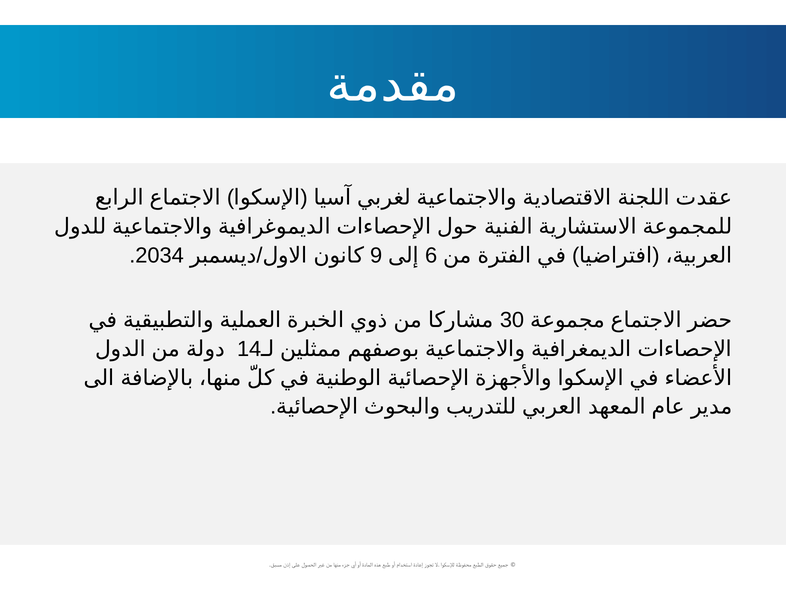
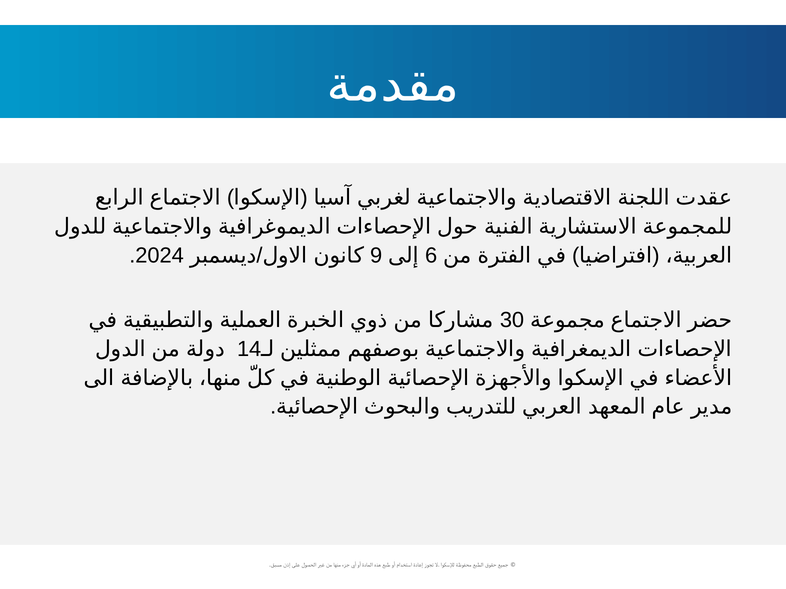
2034: 2034 -> 2024
